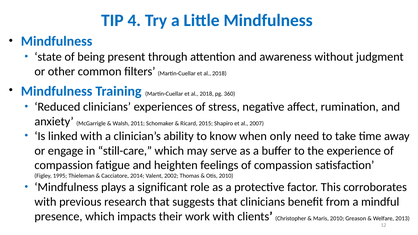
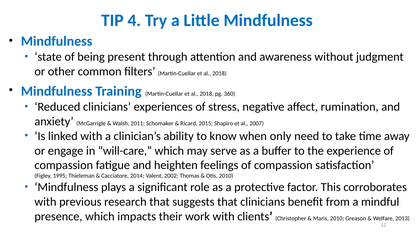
still-care: still-care -> will-care
